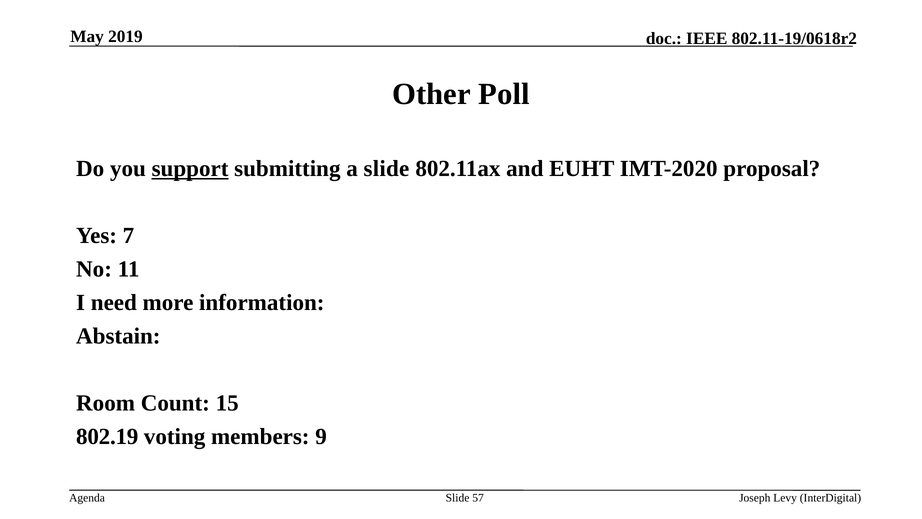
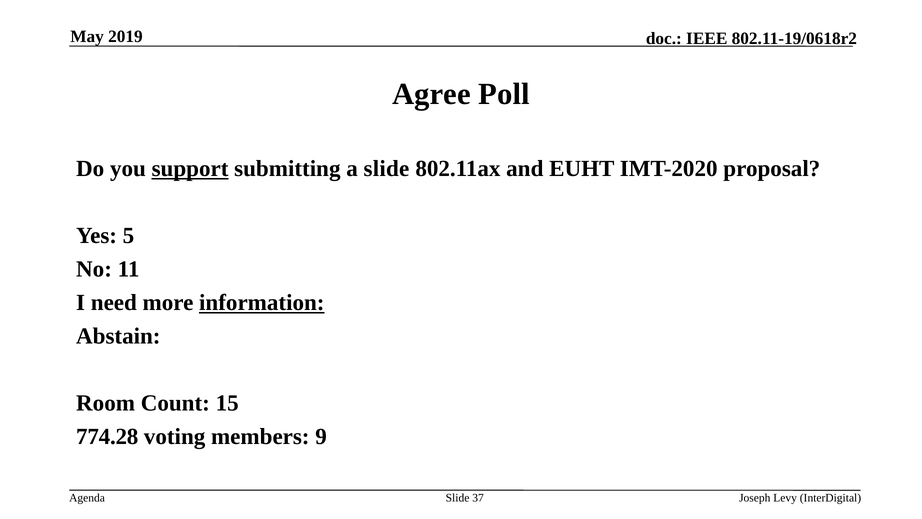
Other: Other -> Agree
7: 7 -> 5
information underline: none -> present
802.19: 802.19 -> 774.28
57: 57 -> 37
